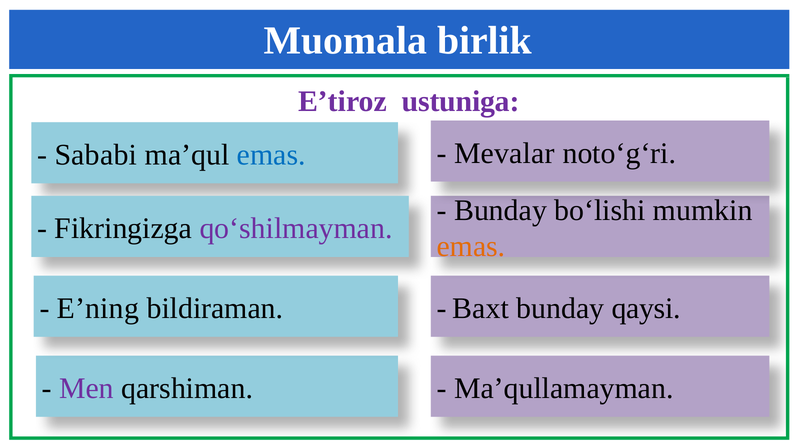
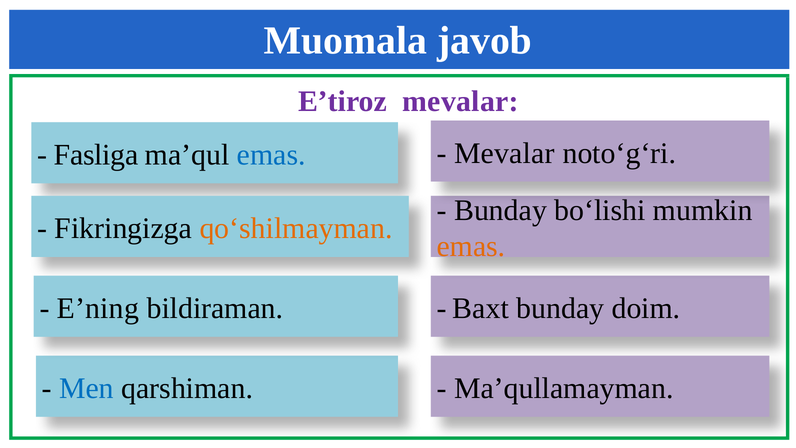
birlik: birlik -> javob
E’tiroz ustuniga: ustuniga -> mevalar
Sababi: Sababi -> Fasliga
qo‘shilmayman colour: purple -> orange
qaysi: qaysi -> doim
Men colour: purple -> blue
